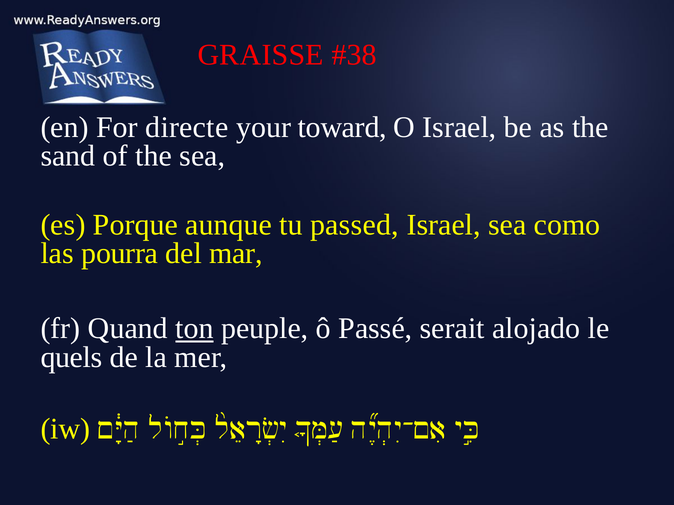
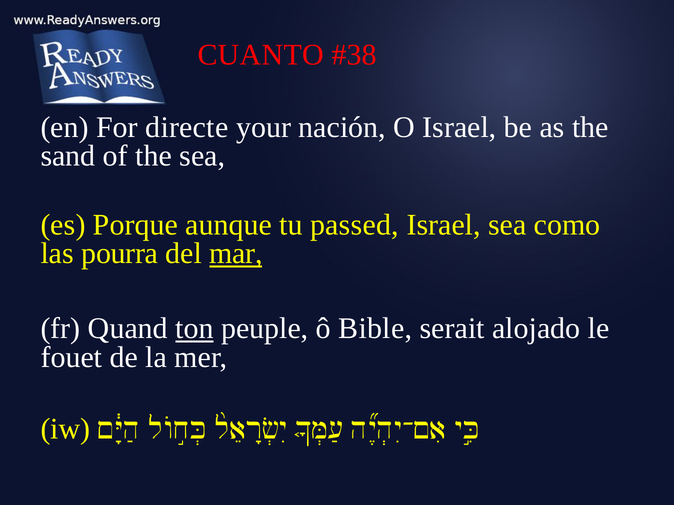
GRAISSE: GRAISSE -> CUANTO
toward: toward -> nación
mar underline: none -> present
Passé: Passé -> Bible
quels: quels -> fouet
